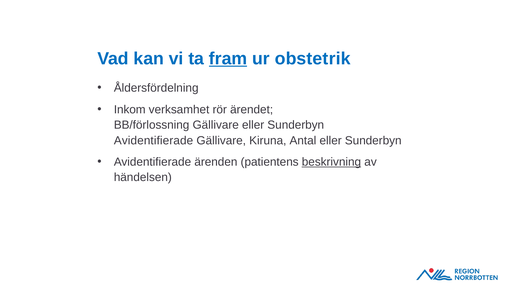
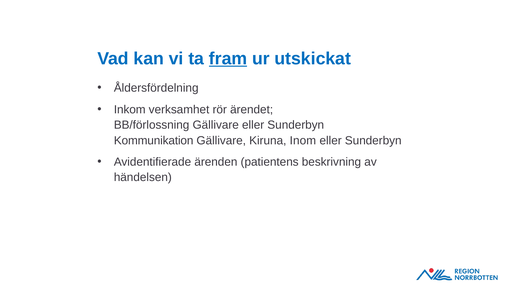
obstetrik: obstetrik -> utskickat
Avidentifierade at (154, 140): Avidentifierade -> Kommunikation
Antal: Antal -> Inom
beskrivning underline: present -> none
